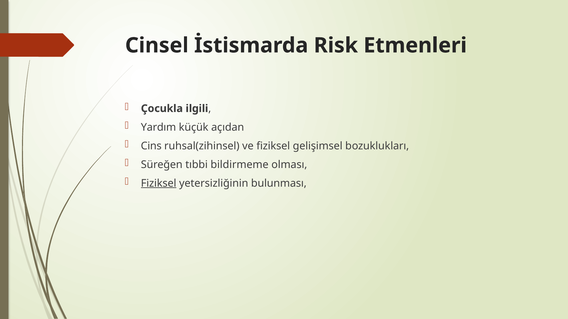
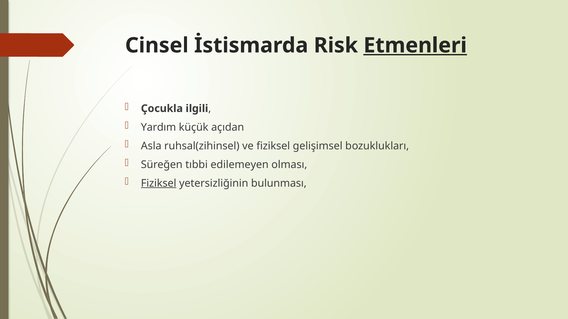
Etmenleri underline: none -> present
Cins: Cins -> Asla
bildirmeme: bildirmeme -> edilemeyen
